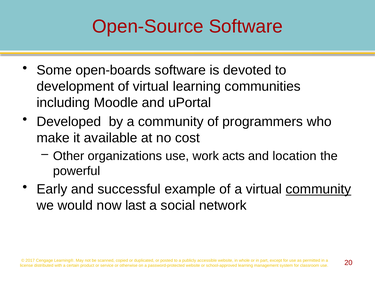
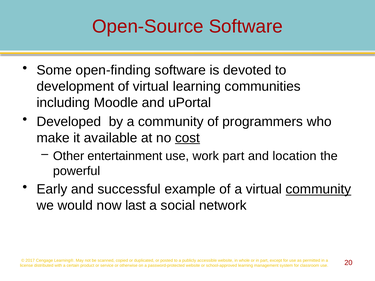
open-boards: open-boards -> open-finding
cost underline: none -> present
organizations: organizations -> entertainment
work acts: acts -> part
